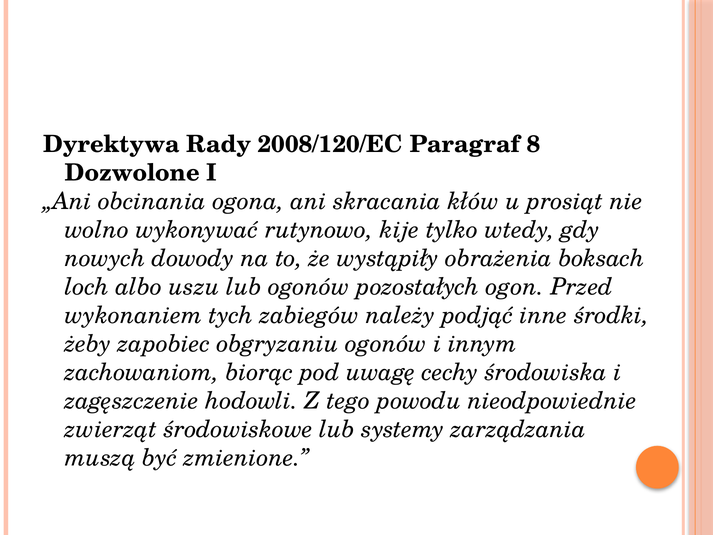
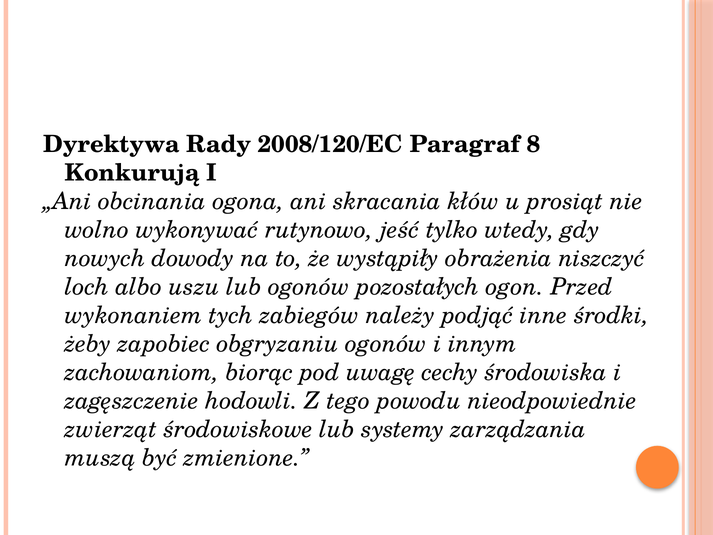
Dozwolone: Dozwolone -> Konkurują
kije: kije -> jeść
boksach: boksach -> niszczyć
